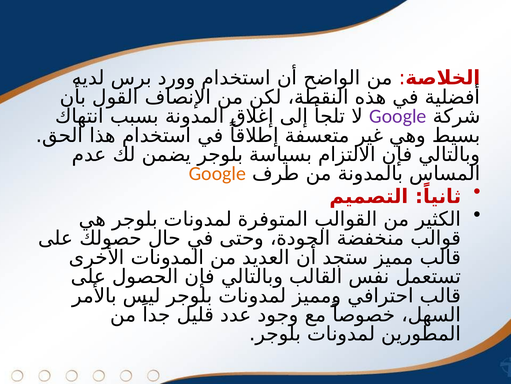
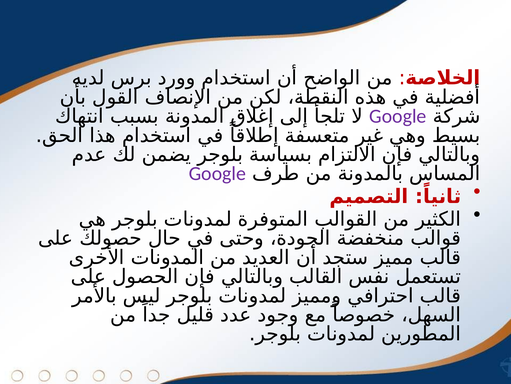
Google at (217, 173) colour: orange -> purple
